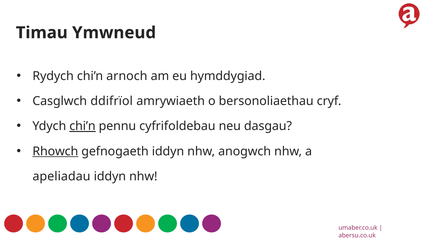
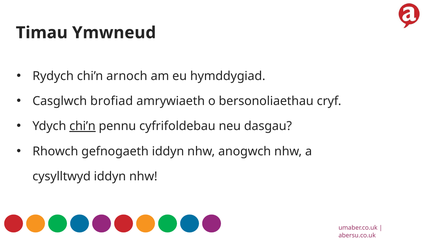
ddifrïol: ddifrïol -> brofiad
Rhowch underline: present -> none
apeliadau: apeliadau -> cysylltwyd
